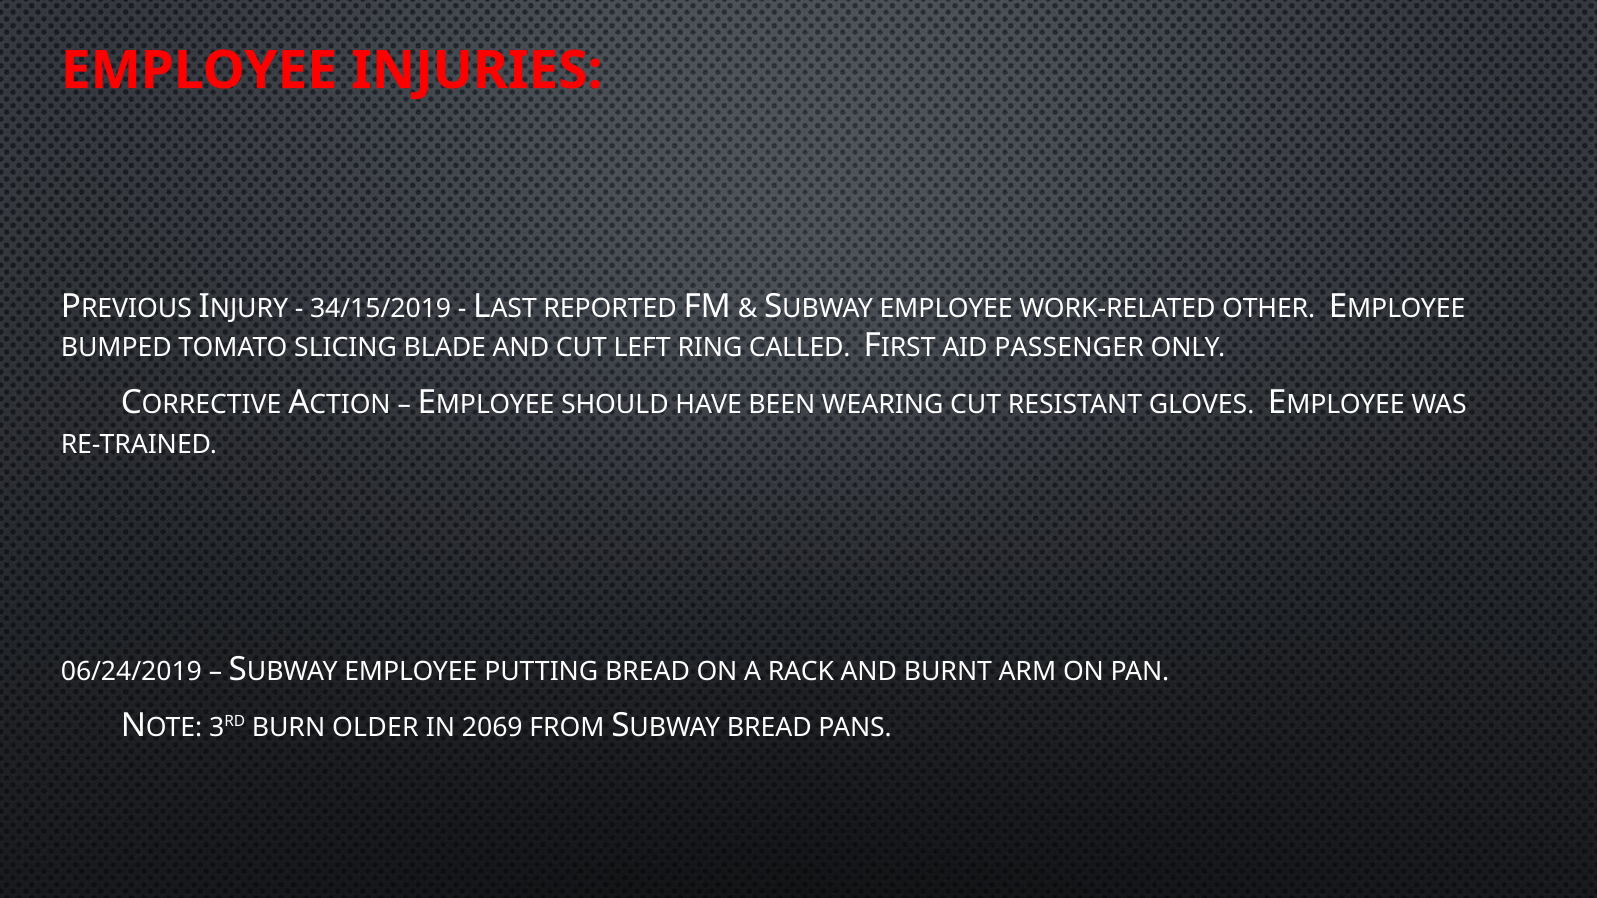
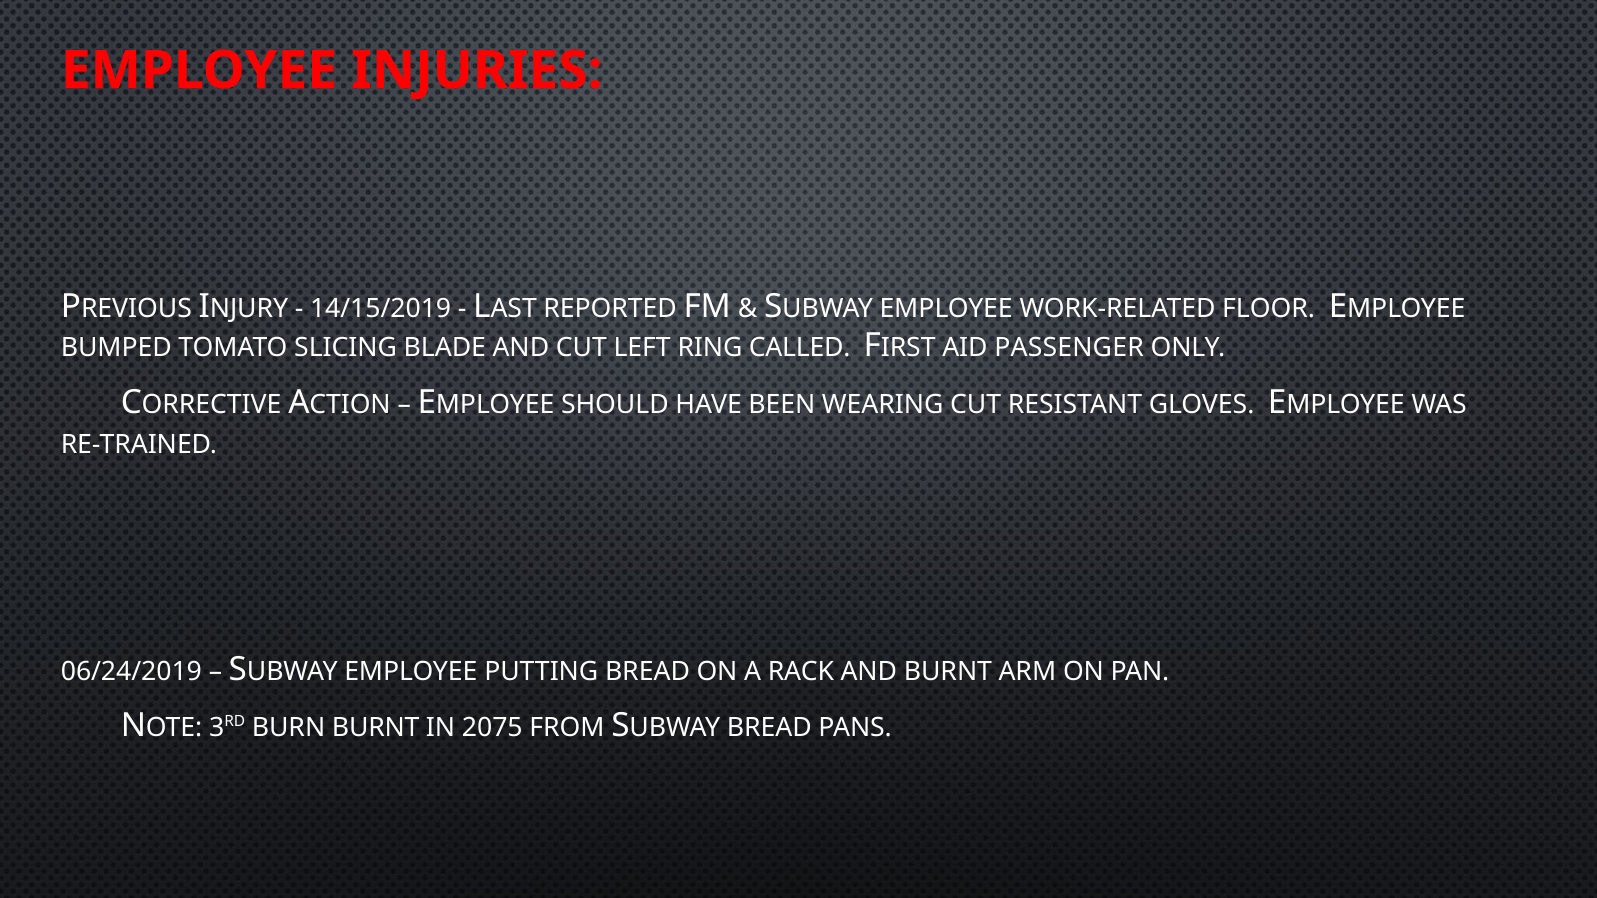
34/15/2019: 34/15/2019 -> 14/15/2019
OTHER: OTHER -> FLOOR
BURN OLDER: OLDER -> BURNT
2069: 2069 -> 2075
